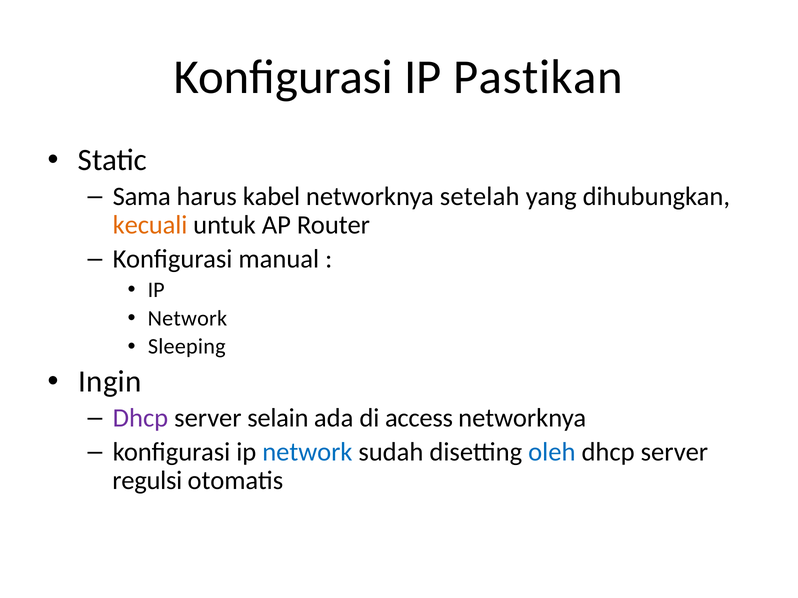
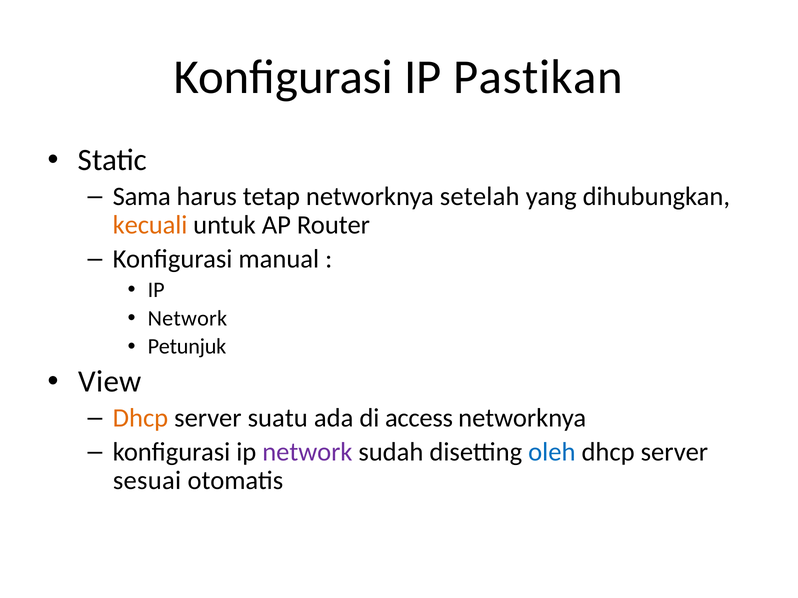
kabel: kabel -> tetap
Sleeping: Sleeping -> Petunjuk
Ingin: Ingin -> View
Dhcp at (140, 418) colour: purple -> orange
selain: selain -> suatu
network at (307, 452) colour: blue -> purple
regulsi: regulsi -> sesuai
